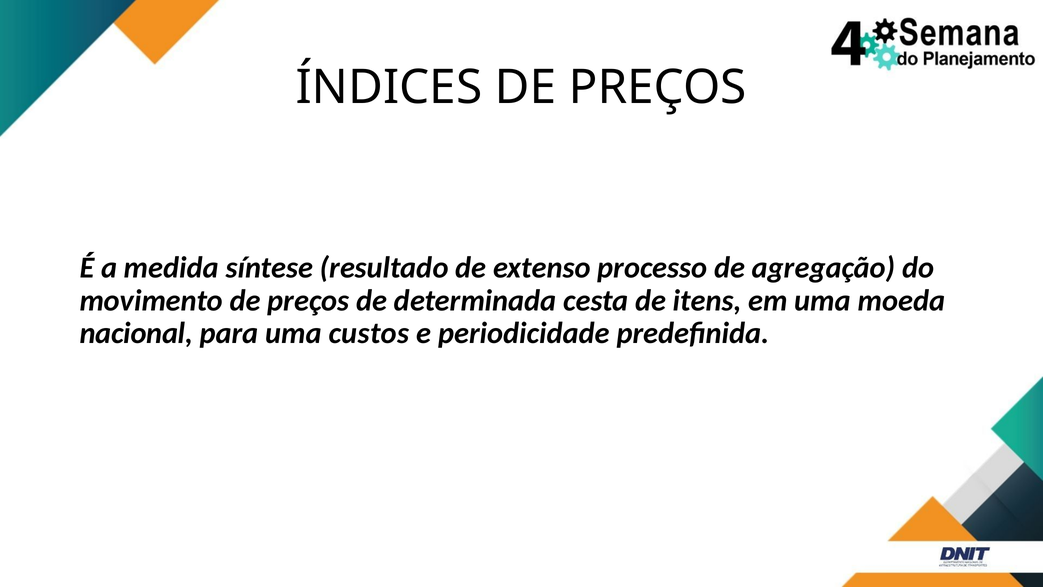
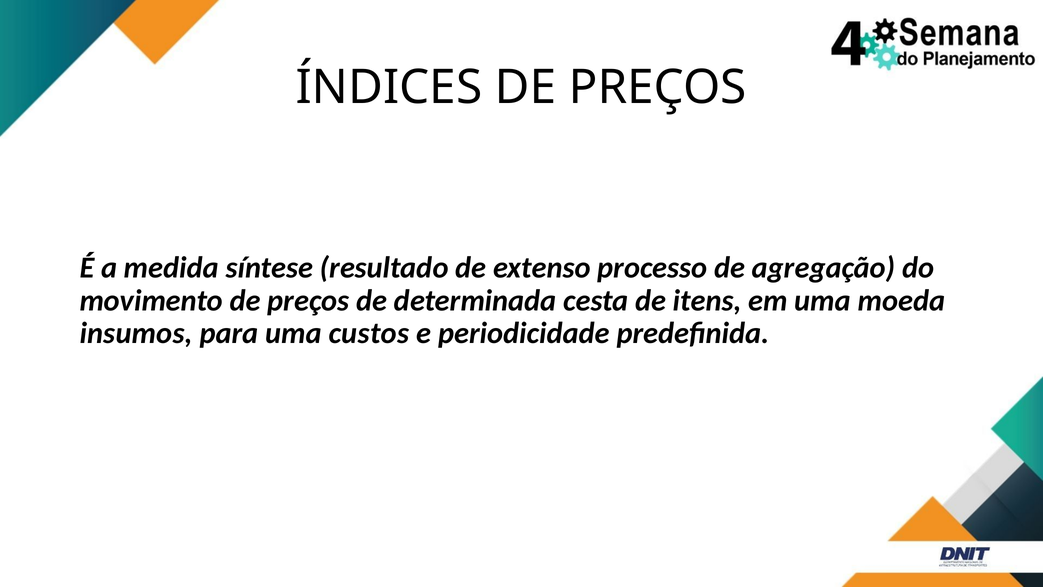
nacional: nacional -> insumos
